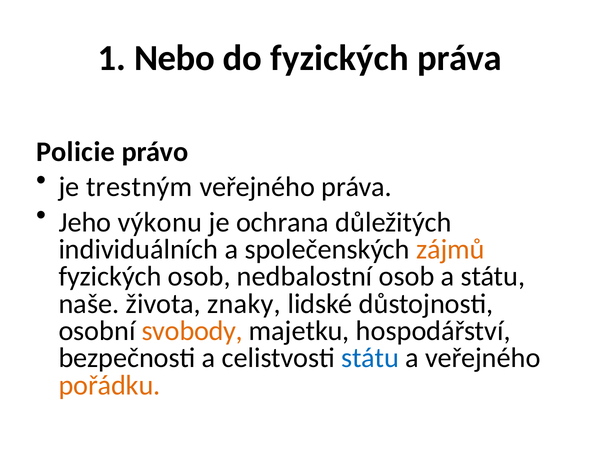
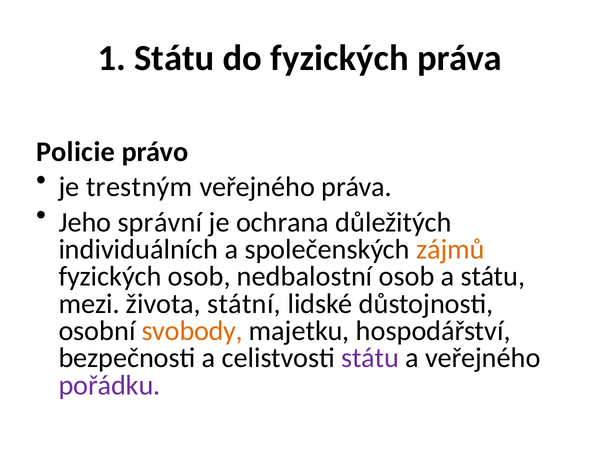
1 Nebo: Nebo -> Státu
výkonu: výkonu -> správní
naše: naše -> mezi
znaky: znaky -> státní
státu at (370, 358) colour: blue -> purple
pořádku colour: orange -> purple
